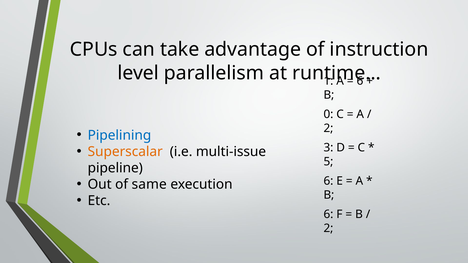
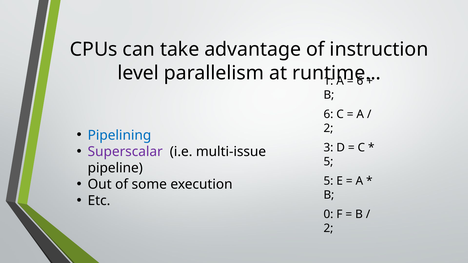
0 at (328, 114): 0 -> 6
Superscalar colour: orange -> purple
same: same -> some
6 at (328, 181): 6 -> 5
6 at (328, 214): 6 -> 0
